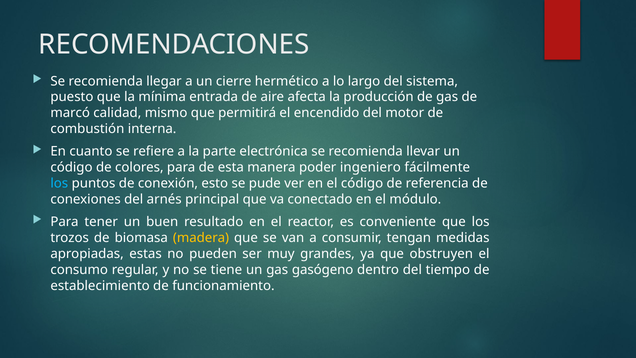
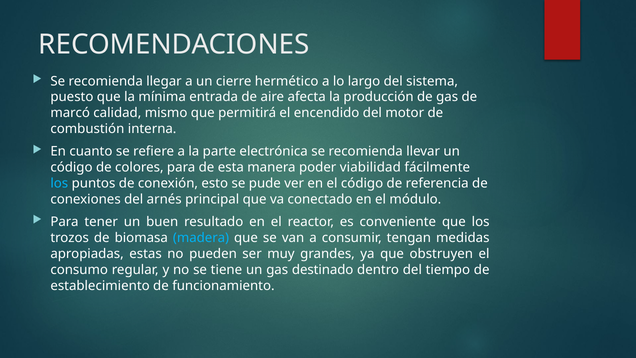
ingeniero: ingeniero -> viabilidad
madera colour: yellow -> light blue
gasógeno: gasógeno -> destinado
